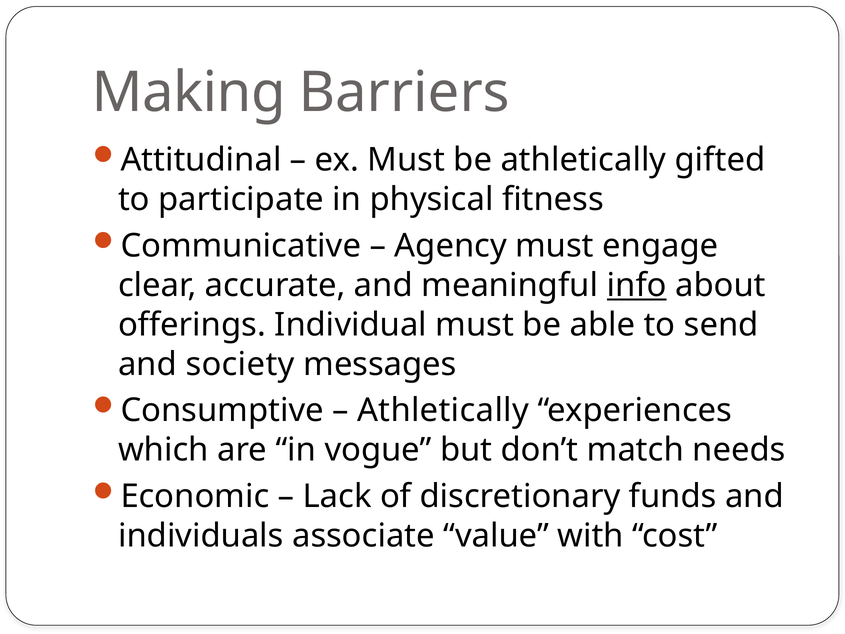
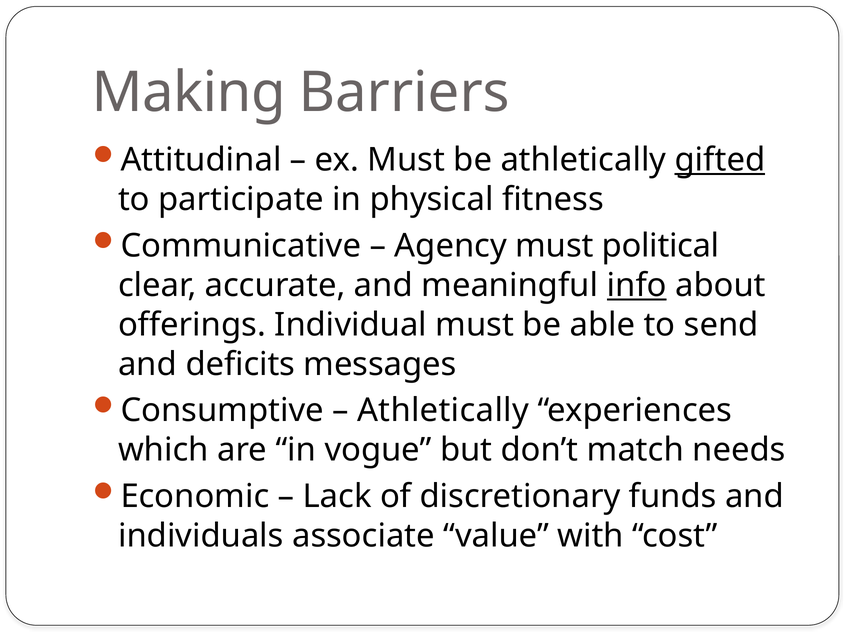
gifted underline: none -> present
engage: engage -> political
society: society -> deficits
